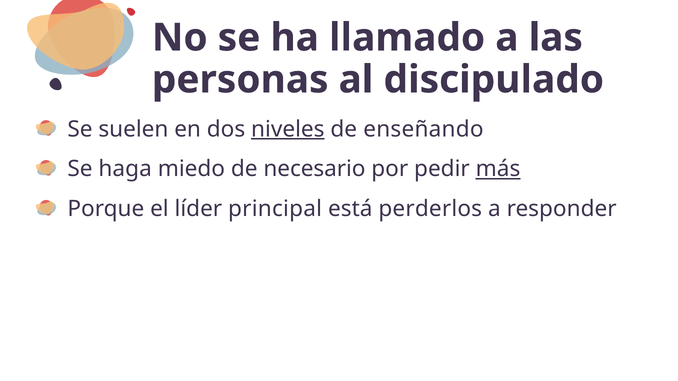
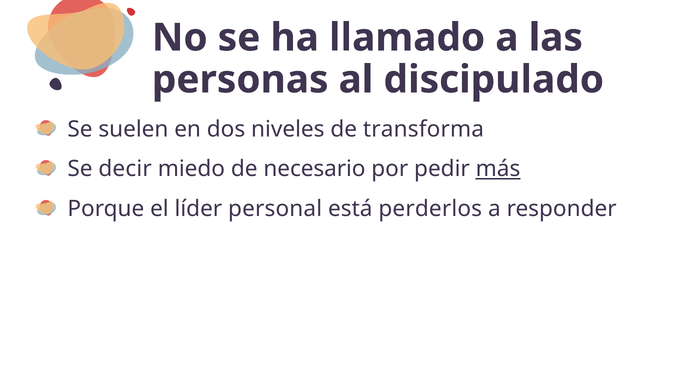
niveles underline: present -> none
enseñando: enseñando -> transforma
haga: haga -> decir
principal: principal -> personal
